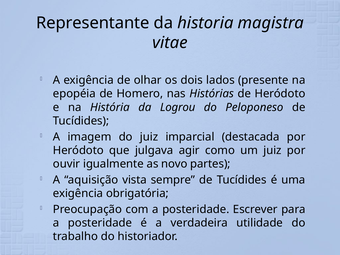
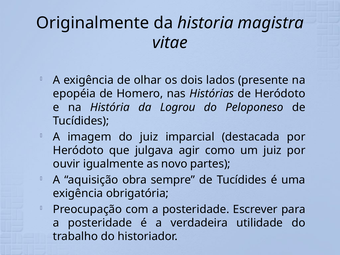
Representante: Representante -> Originalmente
vista: vista -> obra
